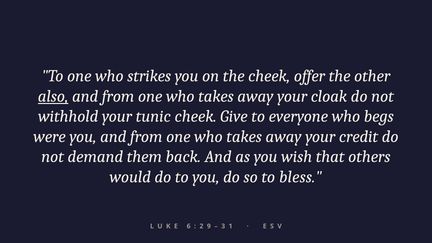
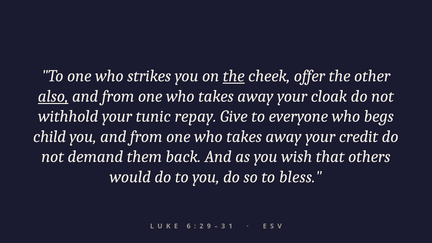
the at (234, 76) underline: none -> present
tunic cheek: cheek -> repay
were: were -> child
